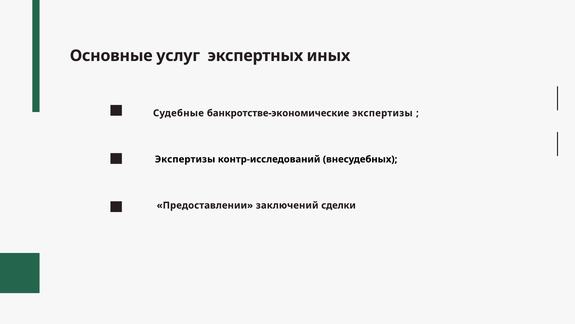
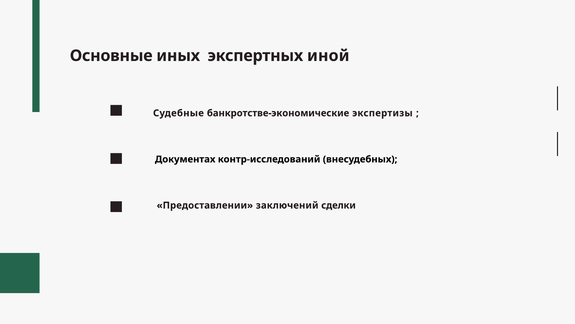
услуг: услуг -> иных
иных: иных -> иной
Экспертизы at (185, 159): Экспертизы -> Документах
